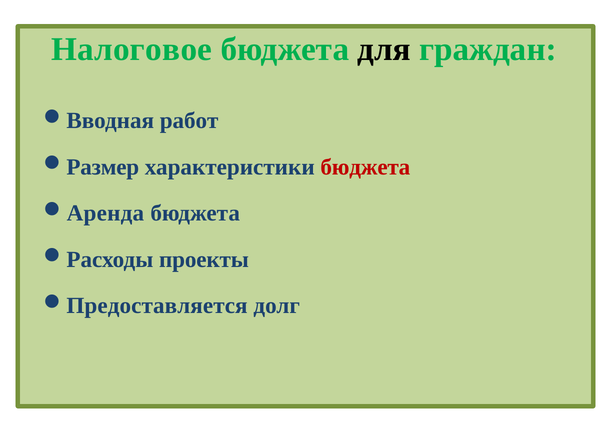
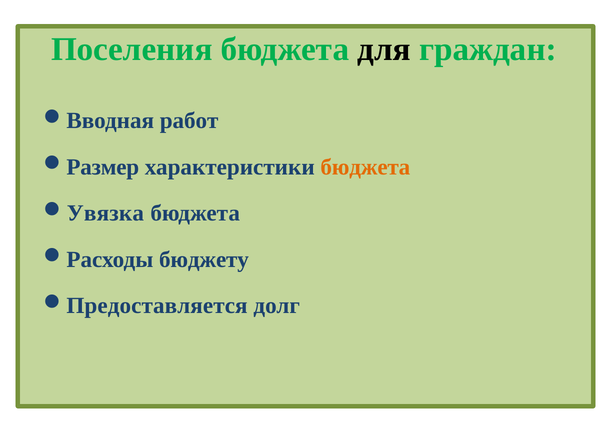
Налоговое: Налоговое -> Поселения
бюджета at (365, 167) colour: red -> orange
Аренда: Аренда -> Увязка
проекты: проекты -> бюджету
